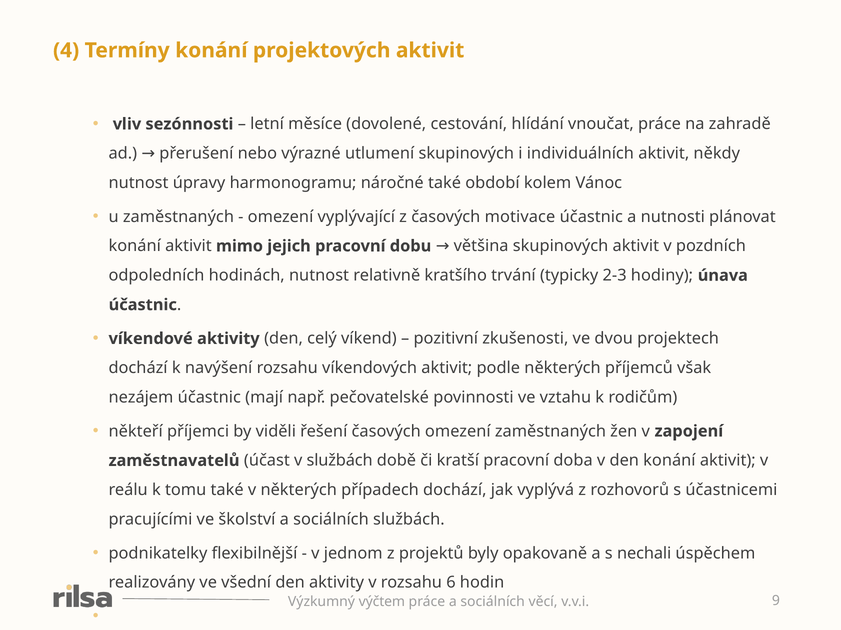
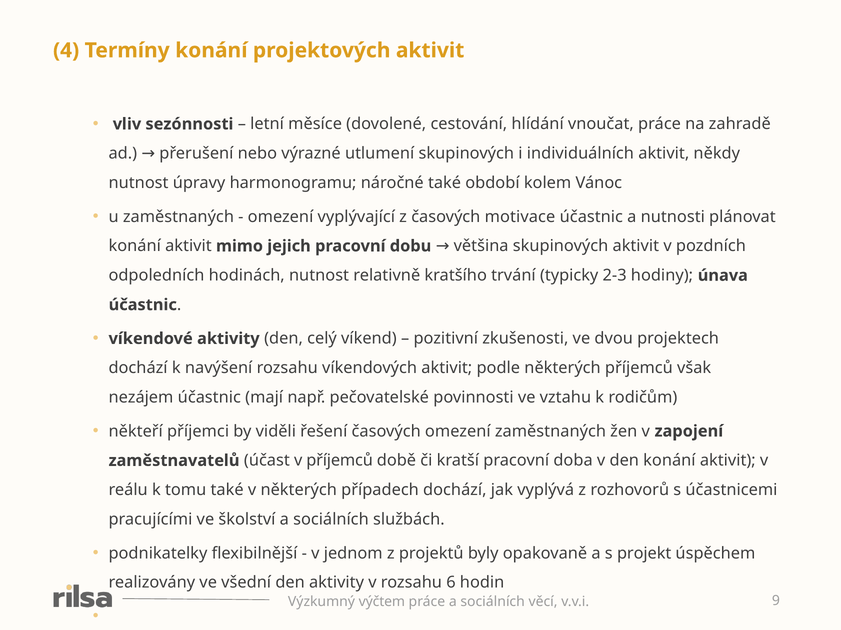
v službách: službách -> příjemců
nechali: nechali -> projekt
